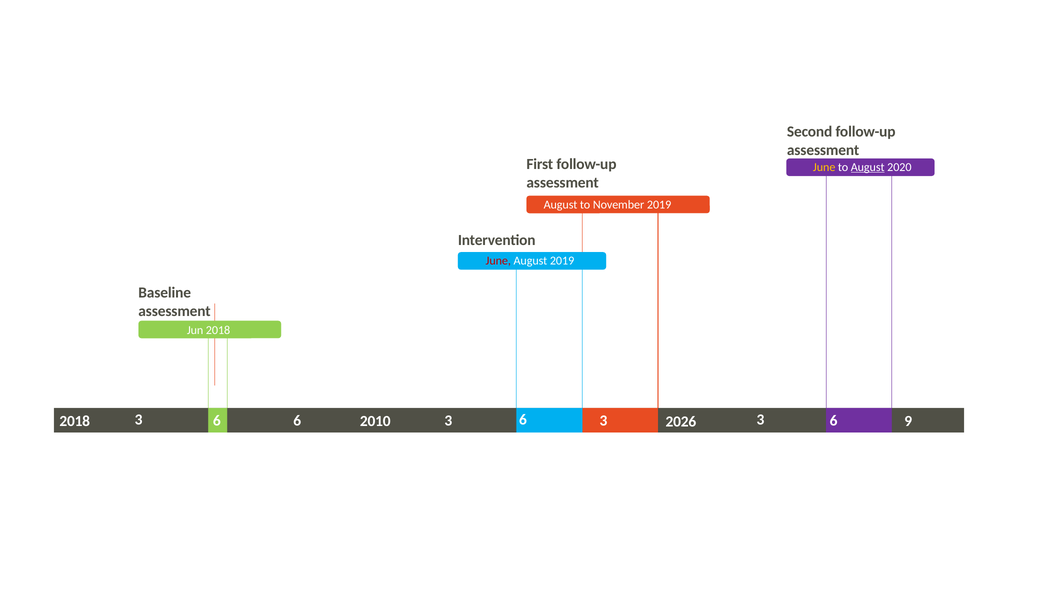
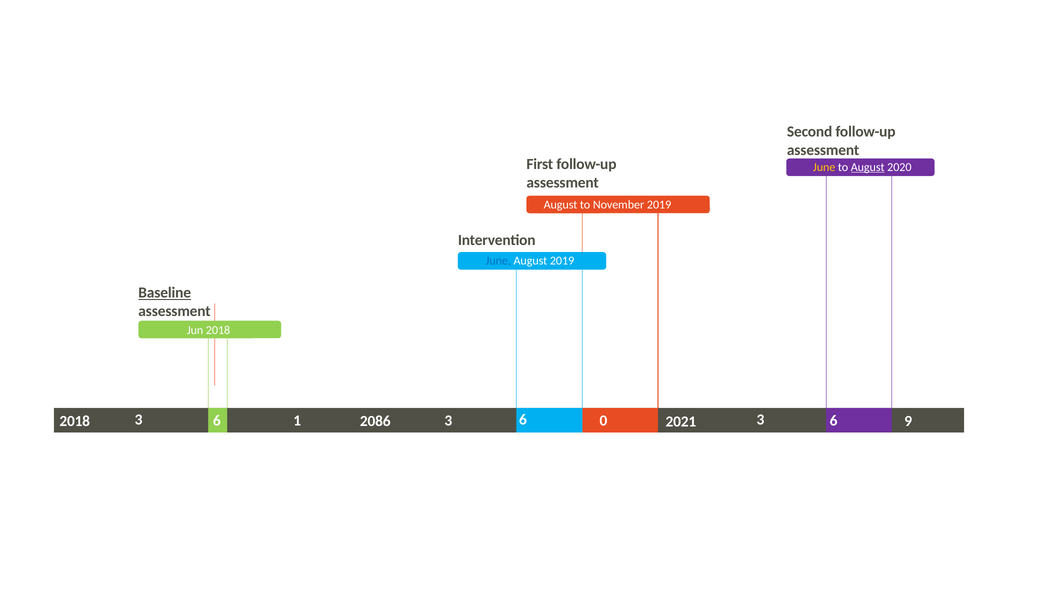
June at (498, 261) colour: red -> blue
Baseline underline: none -> present
6 3: 3 -> 0
2018 3 6: 6 -> 1
2010: 2010 -> 2086
2026: 2026 -> 2021
